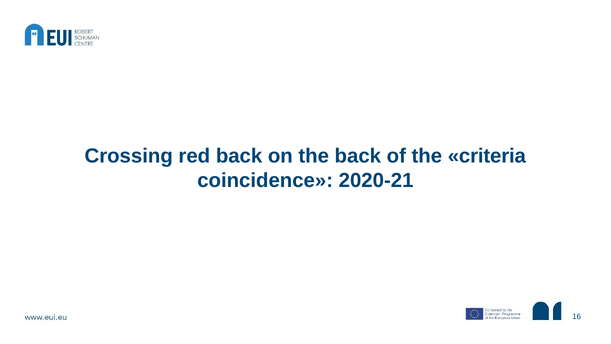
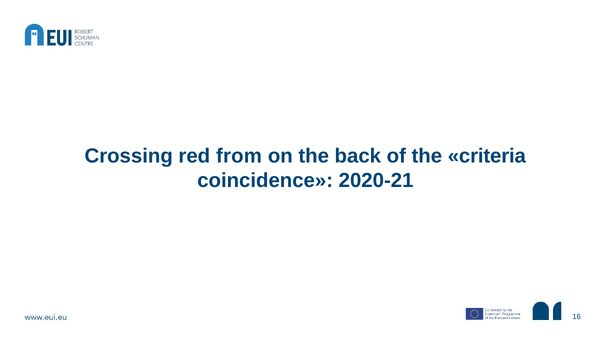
red back: back -> from
